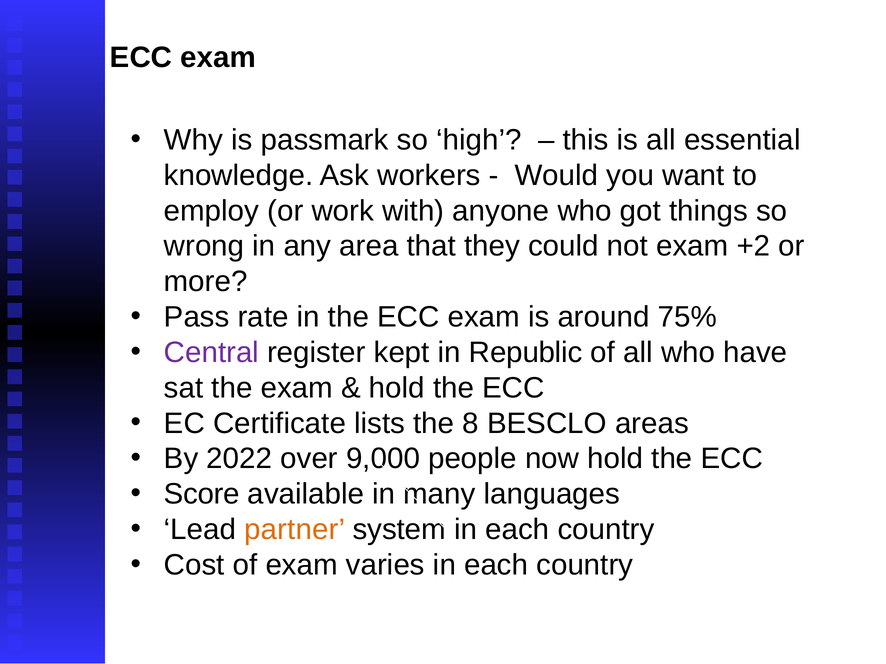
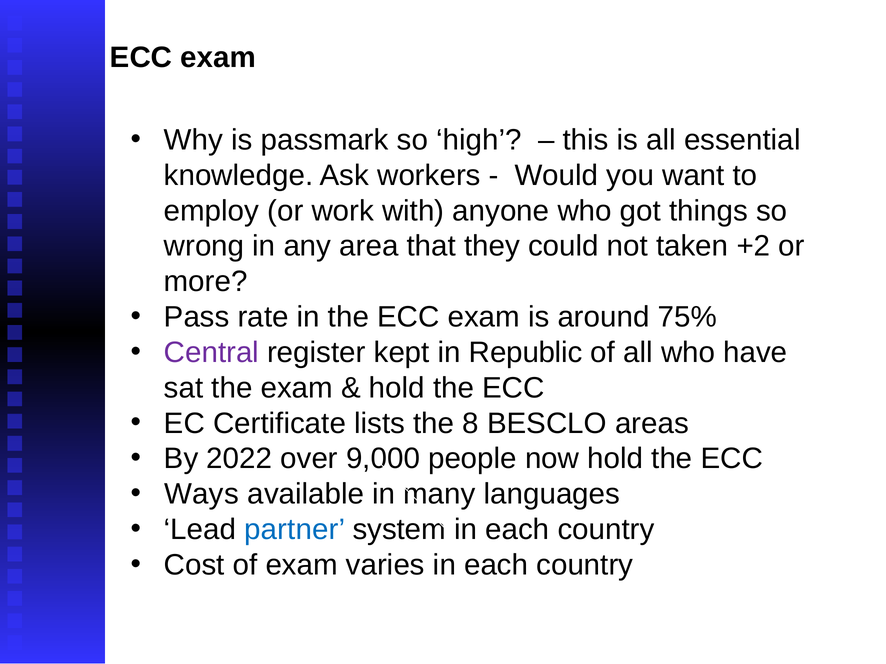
not exam: exam -> taken
Score: Score -> Ways
partner colour: orange -> blue
